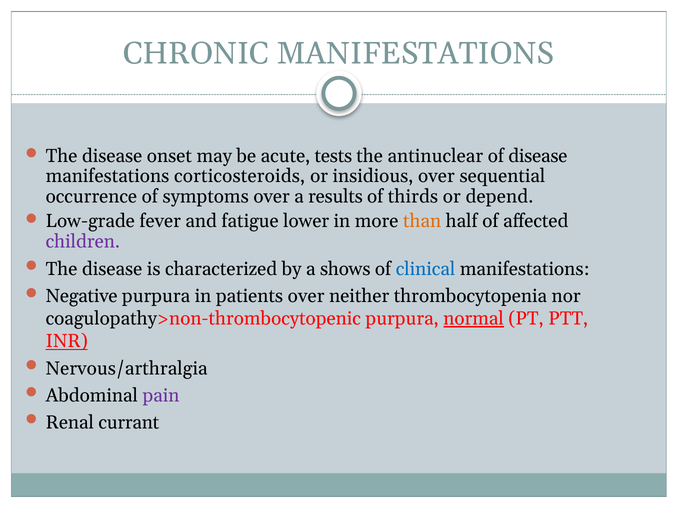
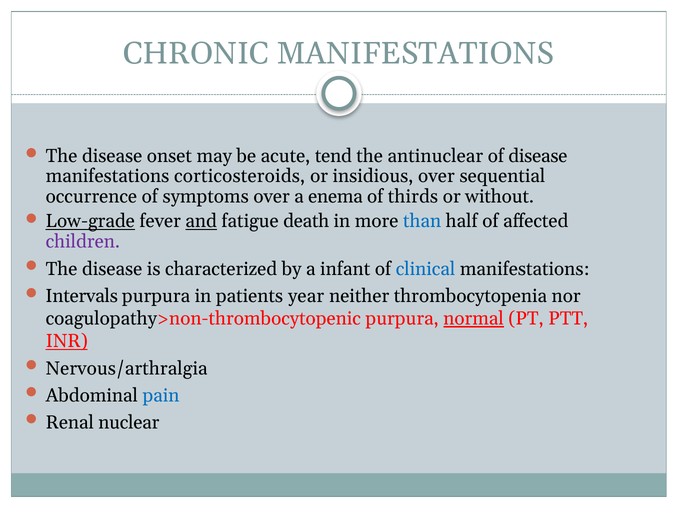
tests: tests -> tend
results: results -> enema
depend: depend -> without
Low-grade underline: none -> present
and underline: none -> present
lower: lower -> death
than colour: orange -> blue
shows: shows -> infant
Negative: Negative -> Intervals
patients over: over -> year
pain colour: purple -> blue
currant: currant -> nuclear
